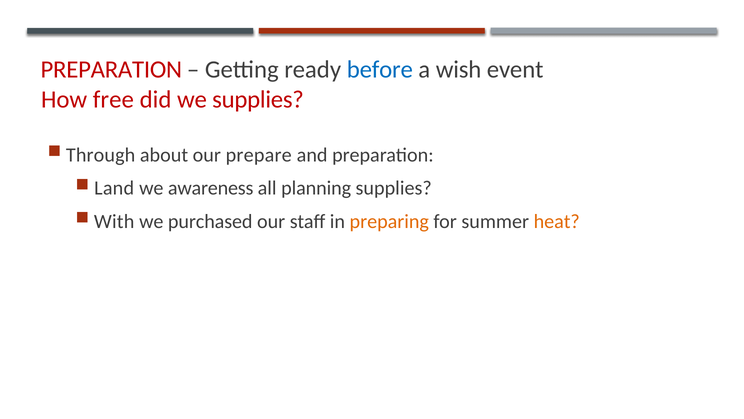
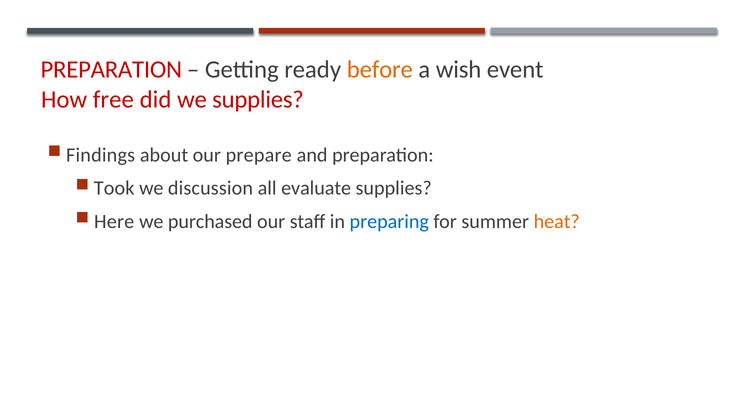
before colour: blue -> orange
Through: Through -> Findings
Land: Land -> Took
awareness: awareness -> discussion
planning: planning -> evaluate
With: With -> Here
preparing colour: orange -> blue
